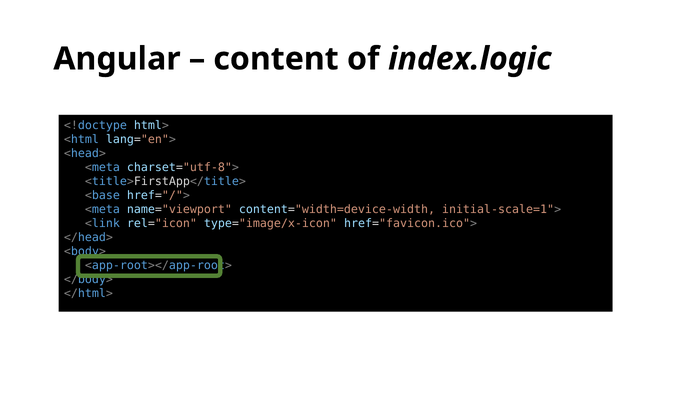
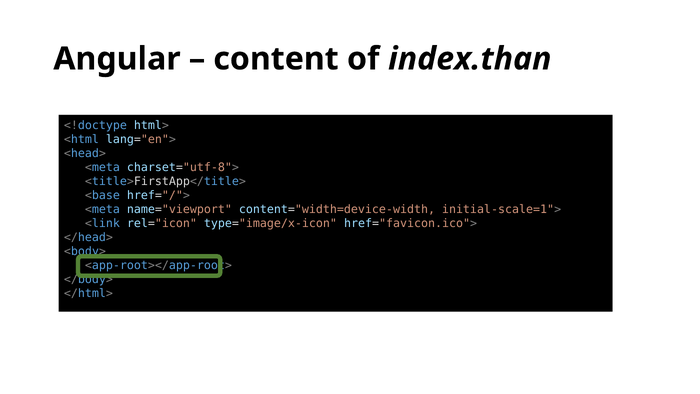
index.logic: index.logic -> index.than
